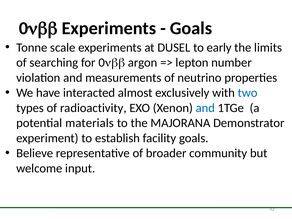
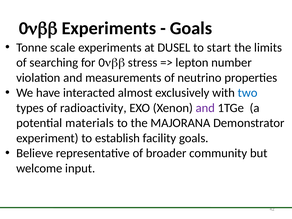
early: early -> start
argon: argon -> stress
and at (205, 108) colour: blue -> purple
